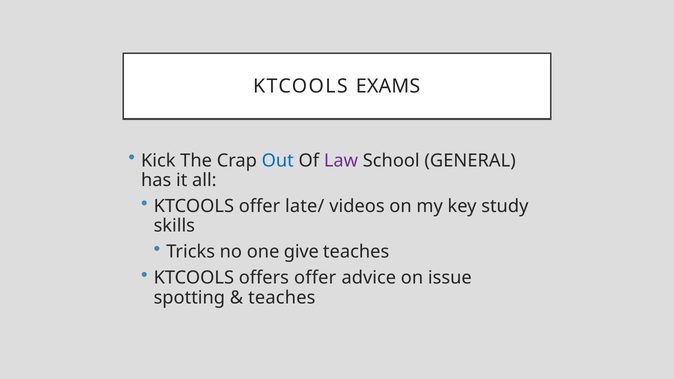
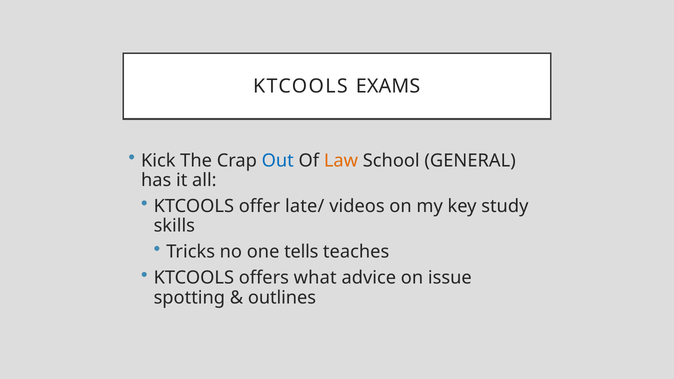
Law colour: purple -> orange
give: give -> tells
offers offer: offer -> what
teaches at (282, 298): teaches -> outlines
